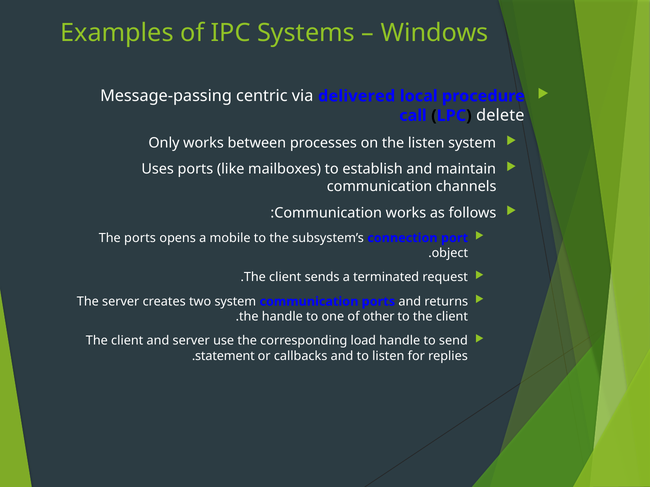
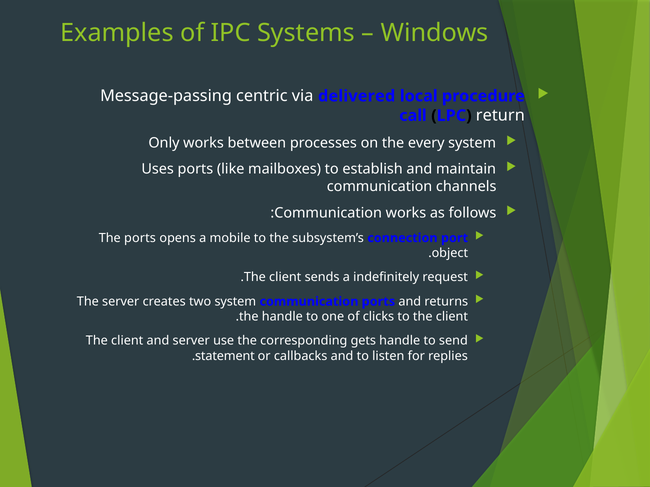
delete: delete -> return
the listen: listen -> every
terminated: terminated -> indefinitely
other: other -> clicks
load: load -> gets
